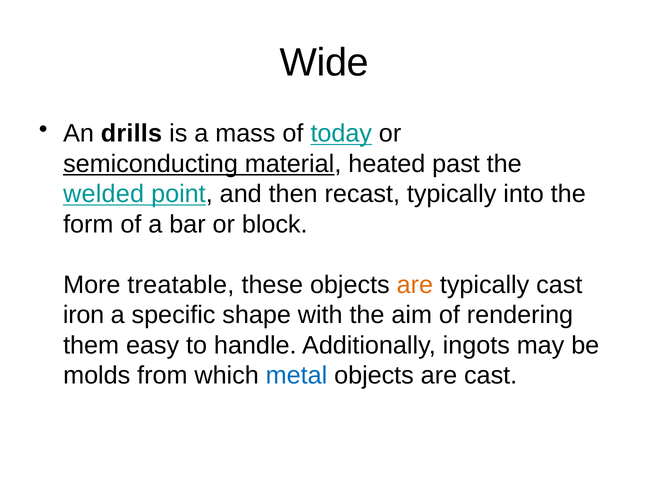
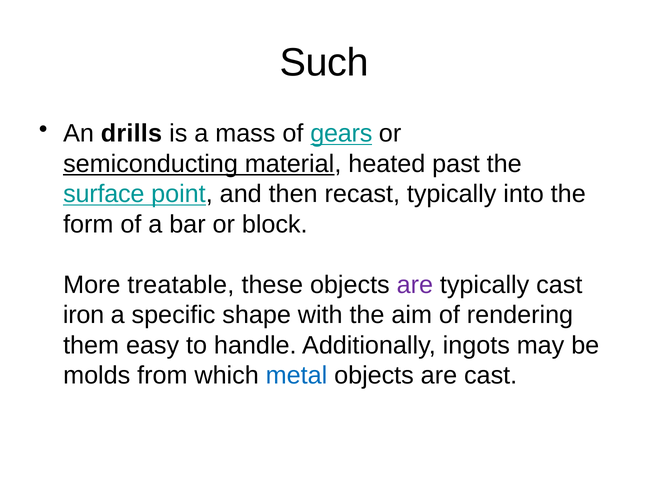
Wide: Wide -> Such
today: today -> gears
welded: welded -> surface
are at (415, 285) colour: orange -> purple
